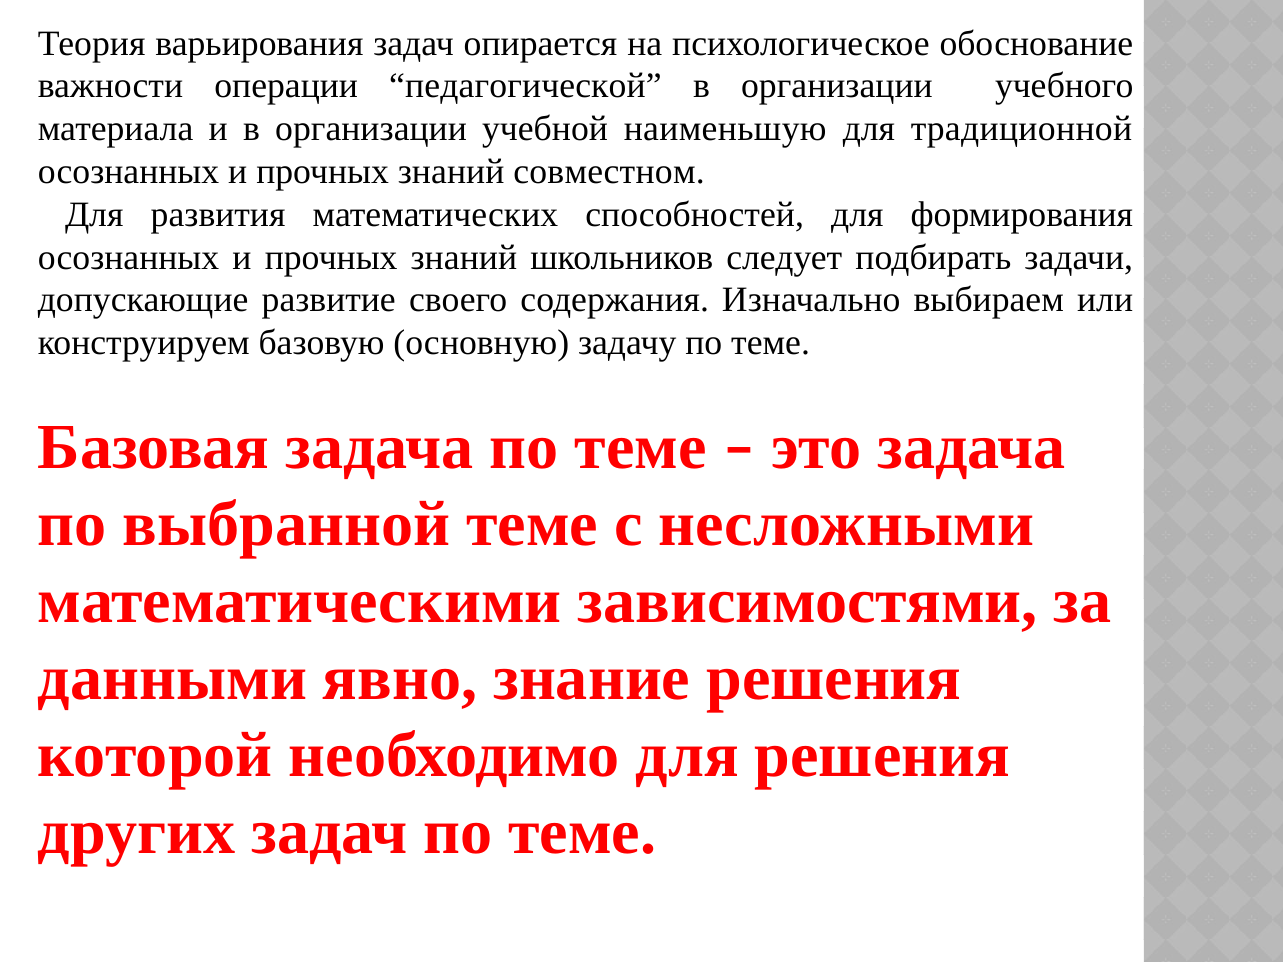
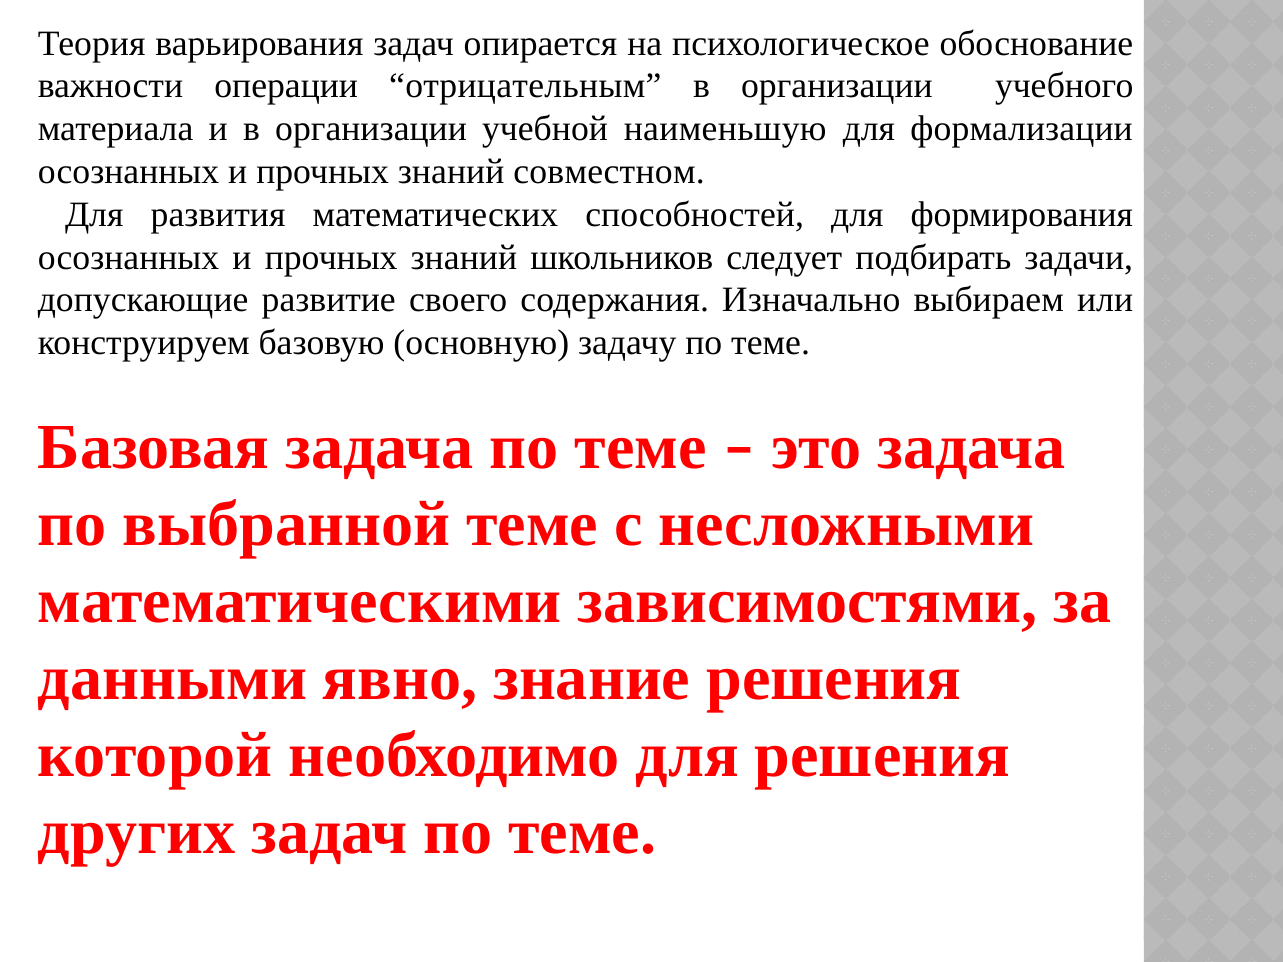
педагогической: педагогической -> отрицательным
традиционной: традиционной -> формализации
